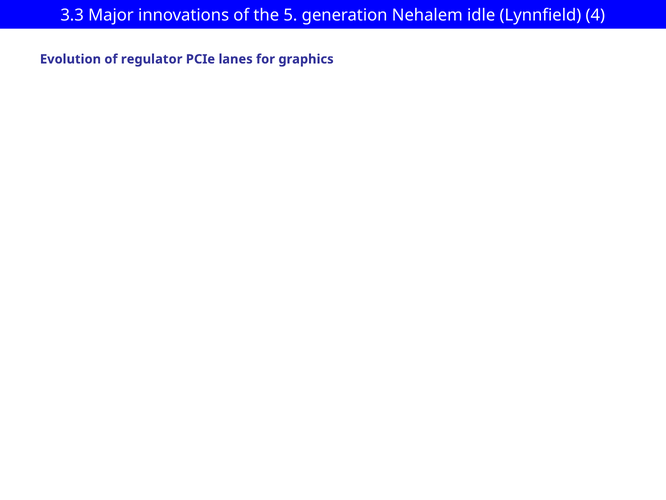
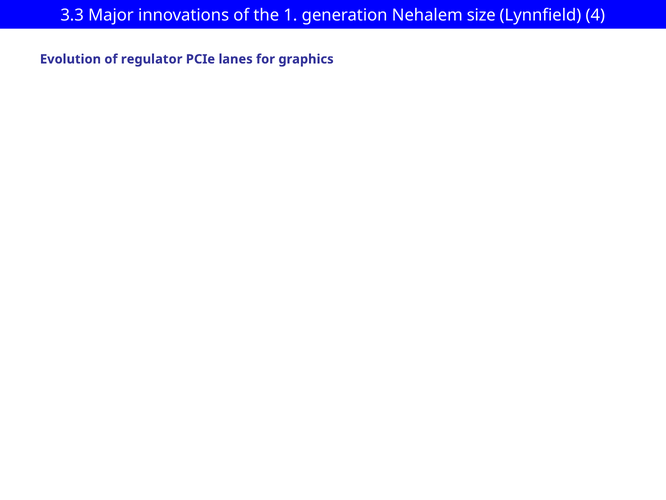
5: 5 -> 1
idle: idle -> size
